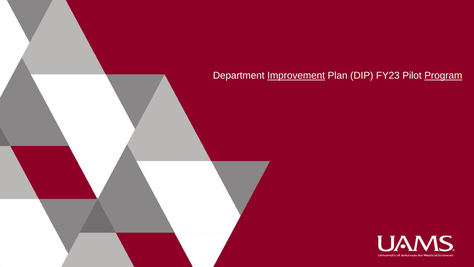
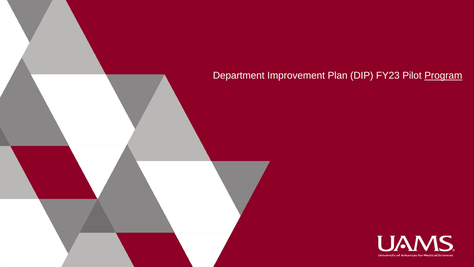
Improvement underline: present -> none
